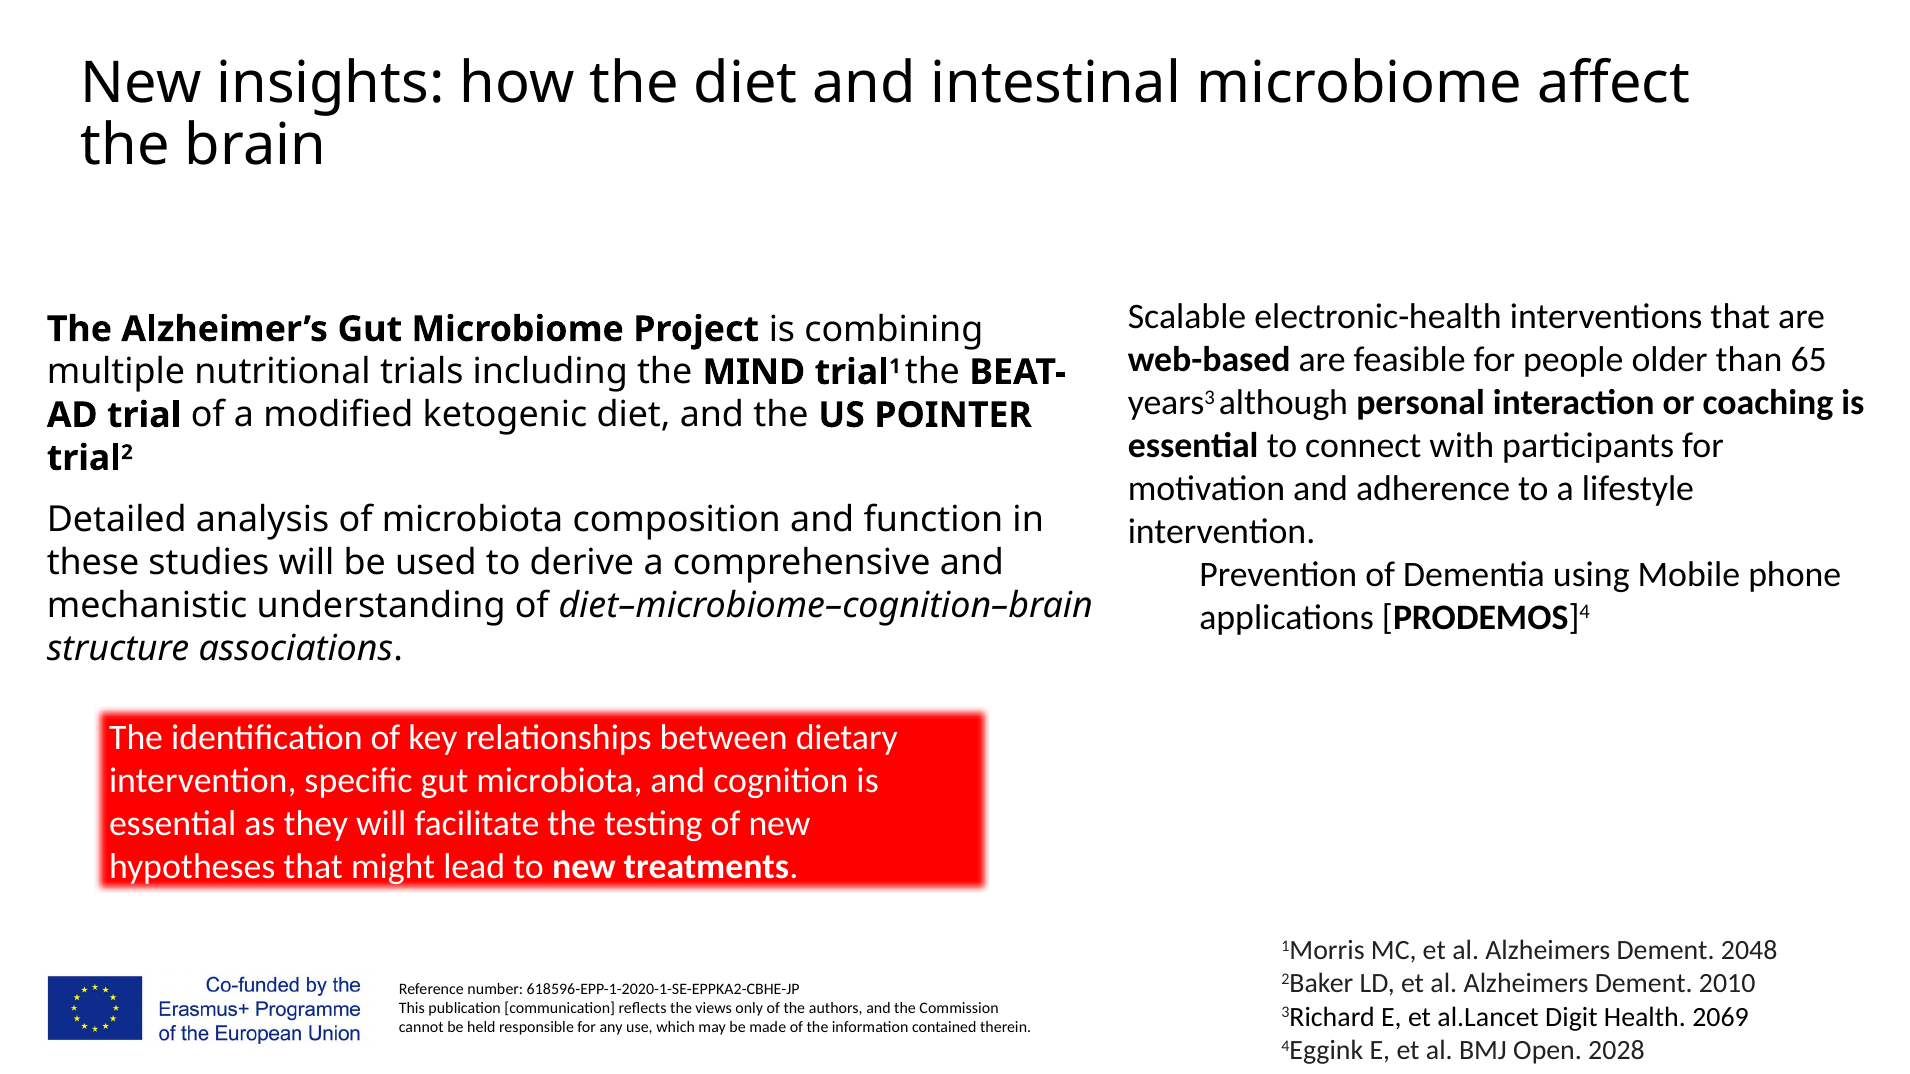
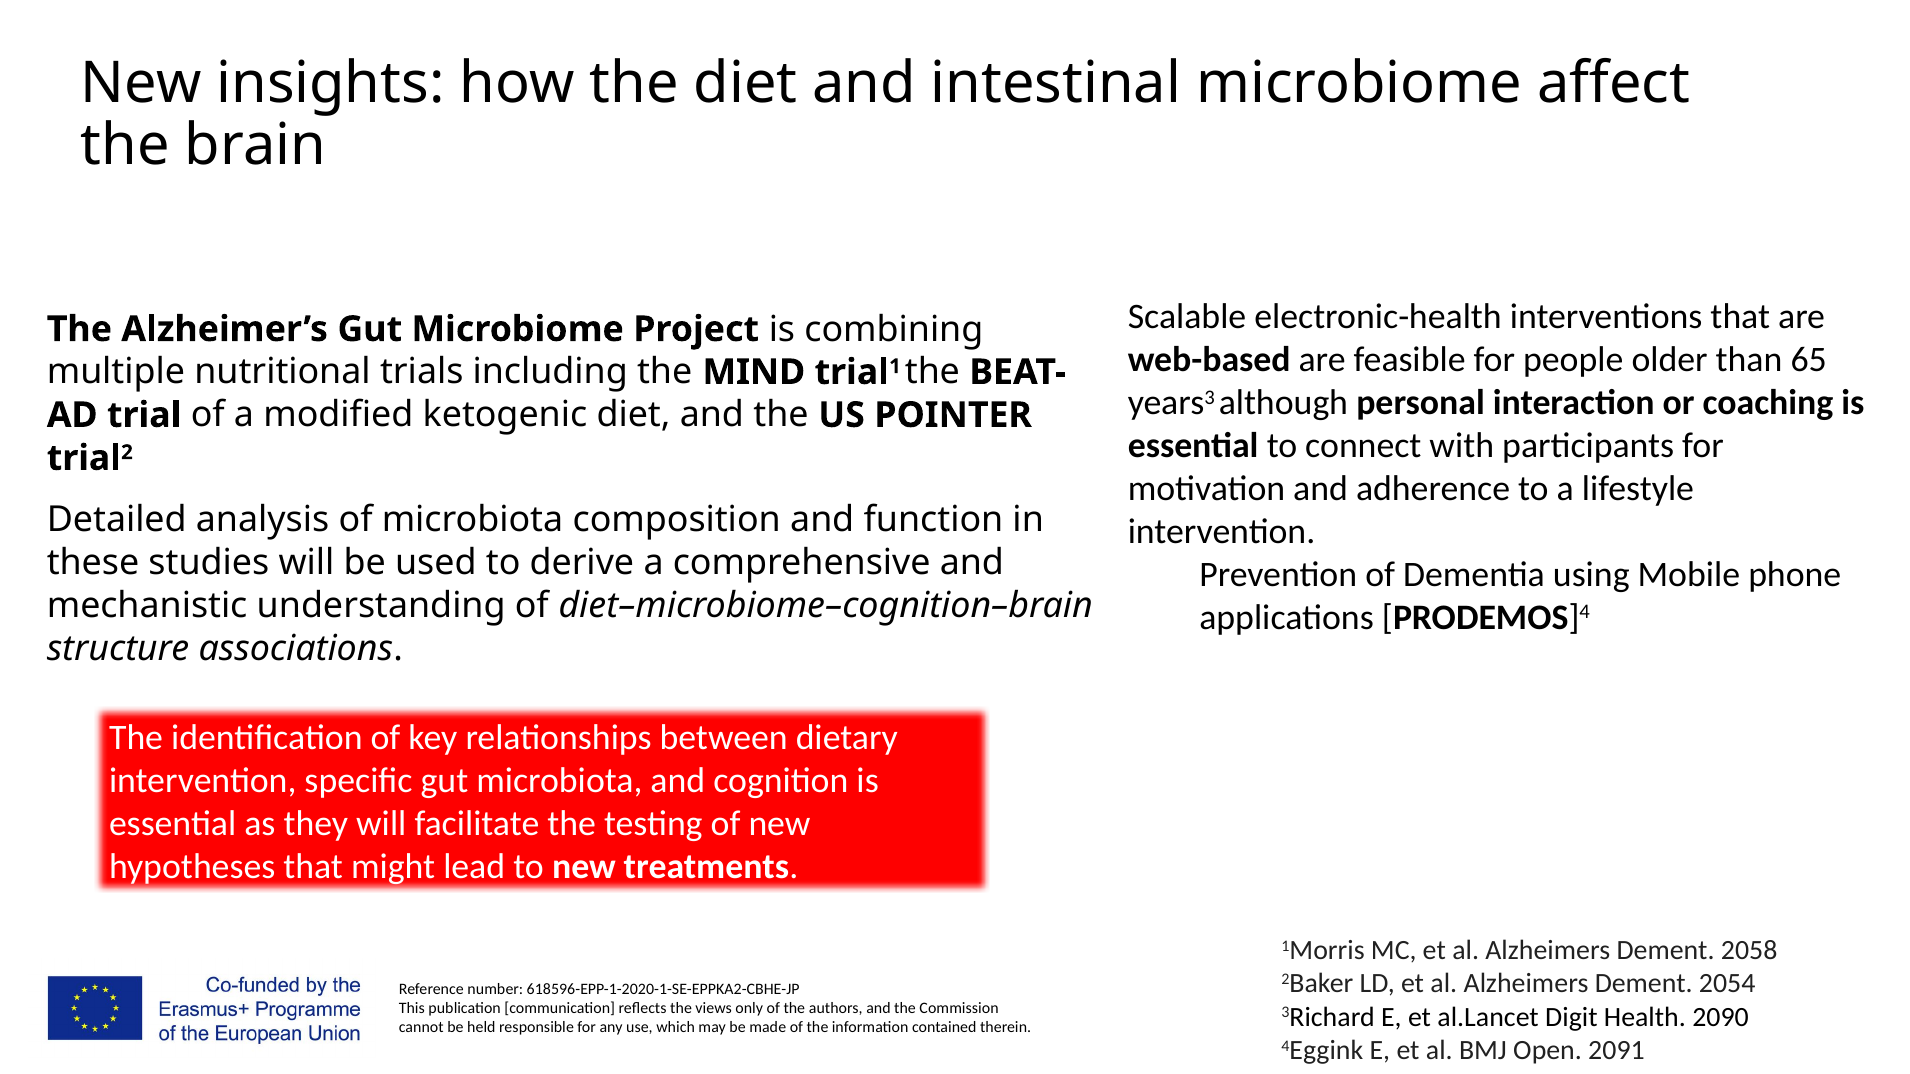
2048: 2048 -> 2058
2010: 2010 -> 2054
2069: 2069 -> 2090
2028: 2028 -> 2091
